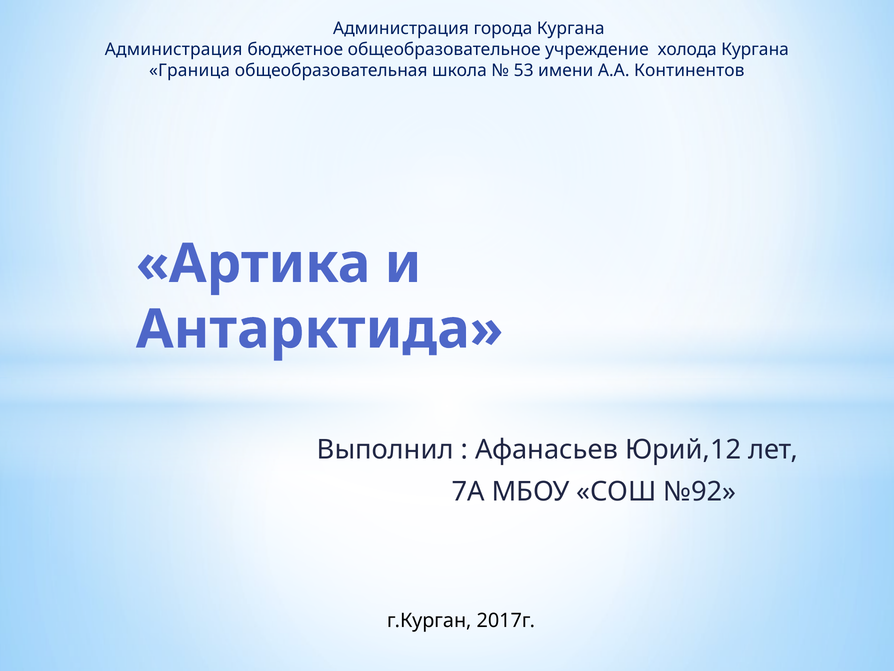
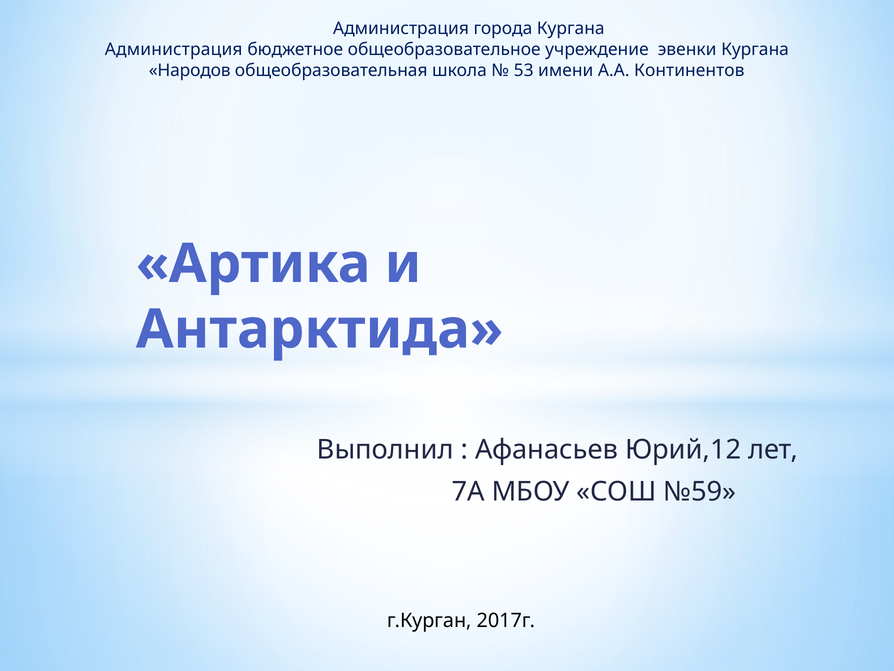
холода: холода -> эвенки
Граница: Граница -> Народов
№92: №92 -> №59
